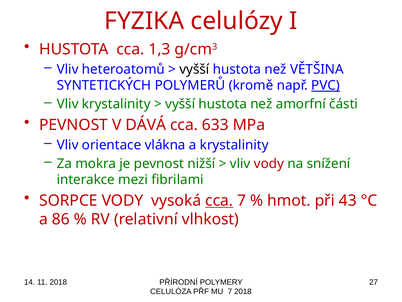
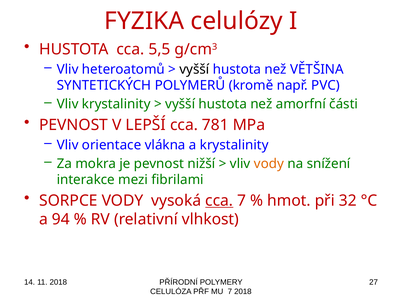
1,3: 1,3 -> 5,5
PVC underline: present -> none
DÁVÁ: DÁVÁ -> LEPŠÍ
633: 633 -> 781
vody at (269, 163) colour: red -> orange
43: 43 -> 32
86: 86 -> 94
